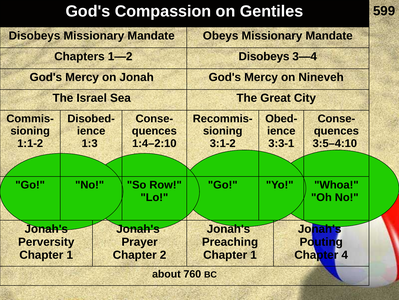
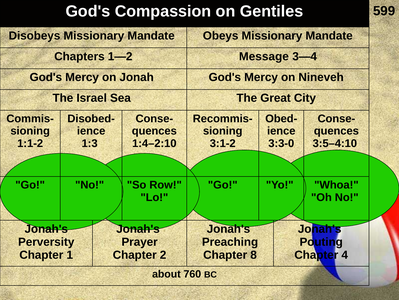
1—2 Disobeys: Disobeys -> Message
3:3-1: 3:3-1 -> 3:3-0
1 at (254, 254): 1 -> 8
